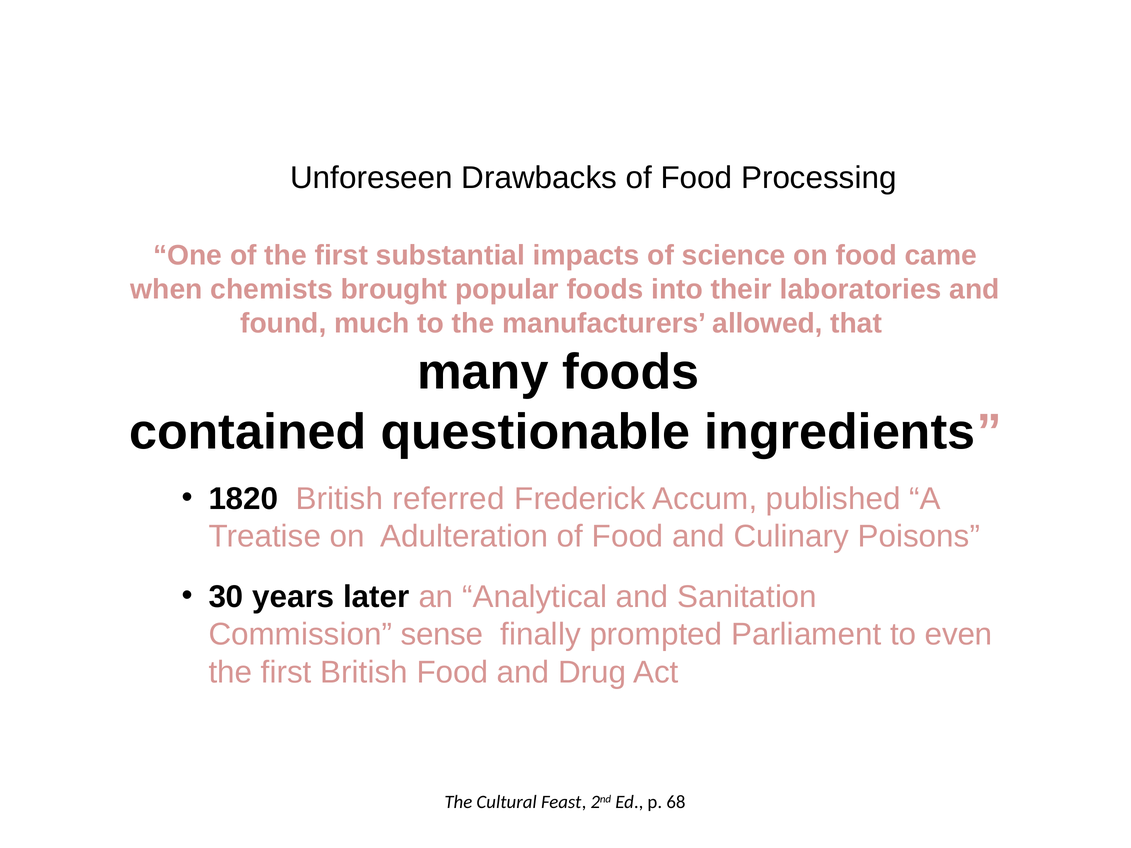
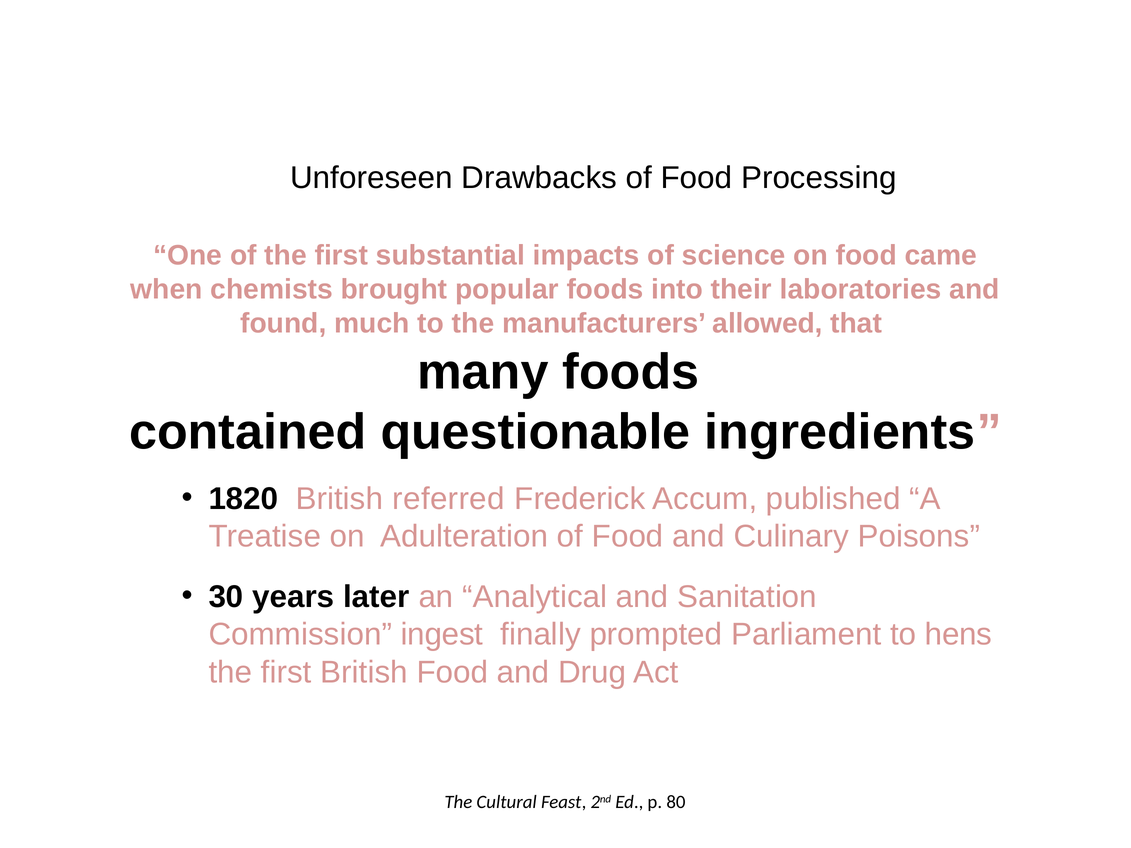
sense: sense -> ingest
even: even -> hens
68: 68 -> 80
